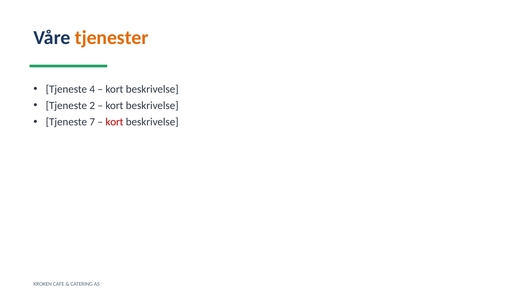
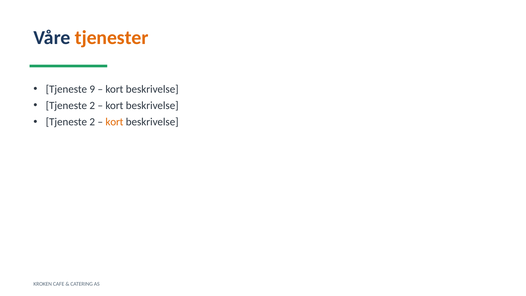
4: 4 -> 9
7 at (92, 122): 7 -> 2
kort at (114, 122) colour: red -> orange
